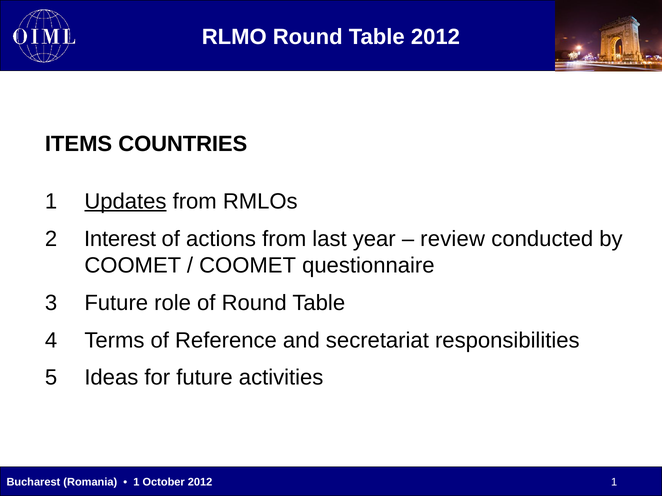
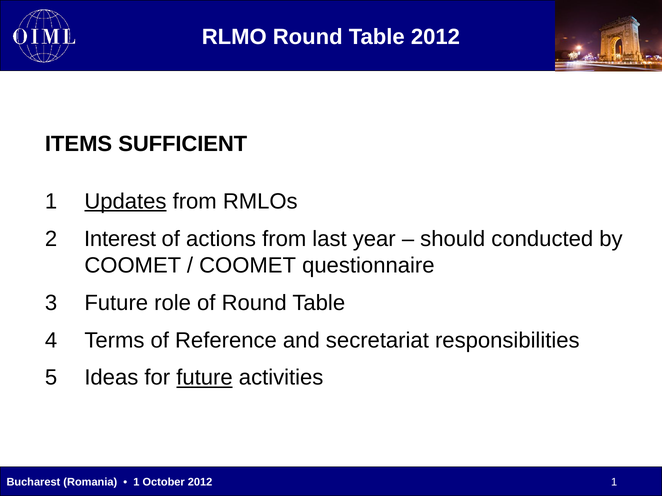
COUNTRIES: COUNTRIES -> SUFFICIENT
review: review -> should
future at (204, 378) underline: none -> present
